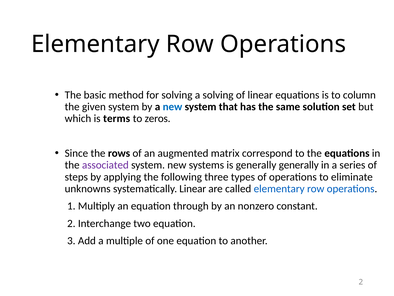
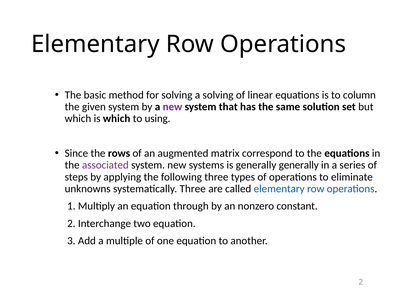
new at (172, 107) colour: blue -> purple
is terms: terms -> which
zeros: zeros -> using
systematically Linear: Linear -> Three
